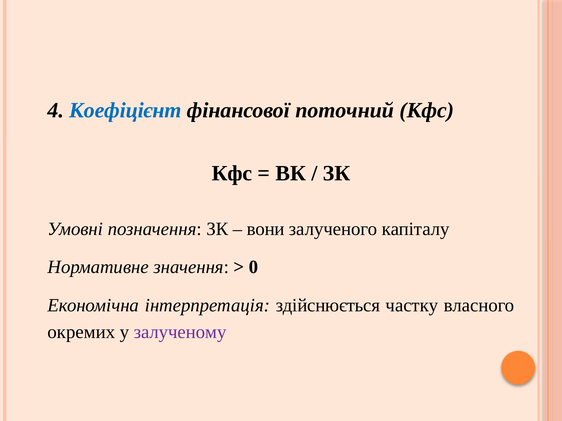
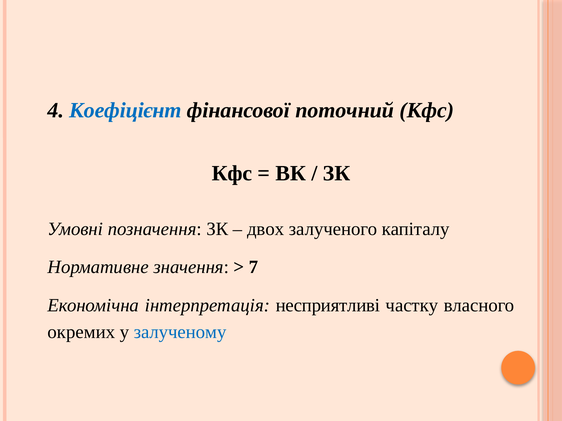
вони: вони -> двох
0: 0 -> 7
здійснюється: здійснюється -> несприятливі
залученому colour: purple -> blue
